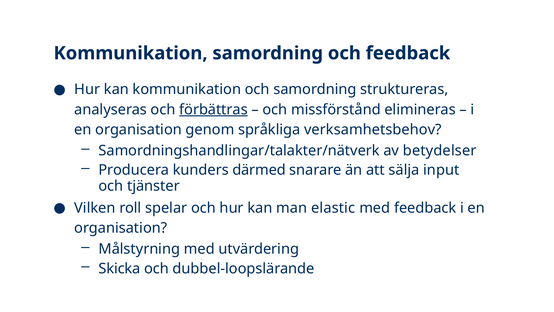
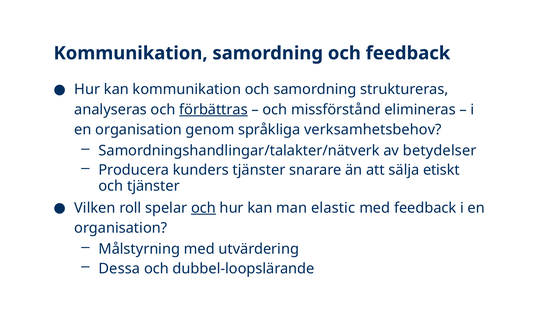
kunders därmed: därmed -> tjänster
input: input -> etiskt
och at (203, 208) underline: none -> present
Skicka: Skicka -> Dessa
